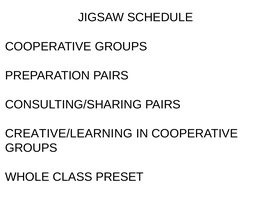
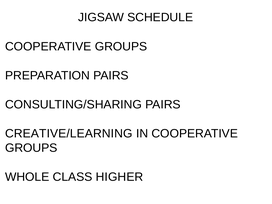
PRESET: PRESET -> HIGHER
